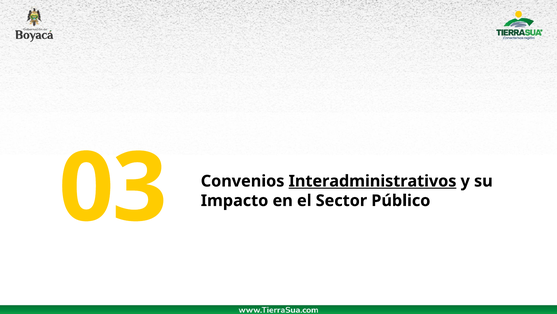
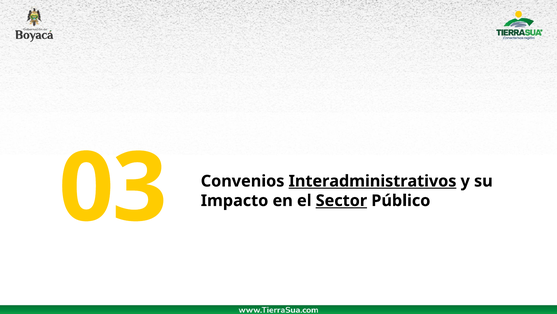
Sector underline: none -> present
